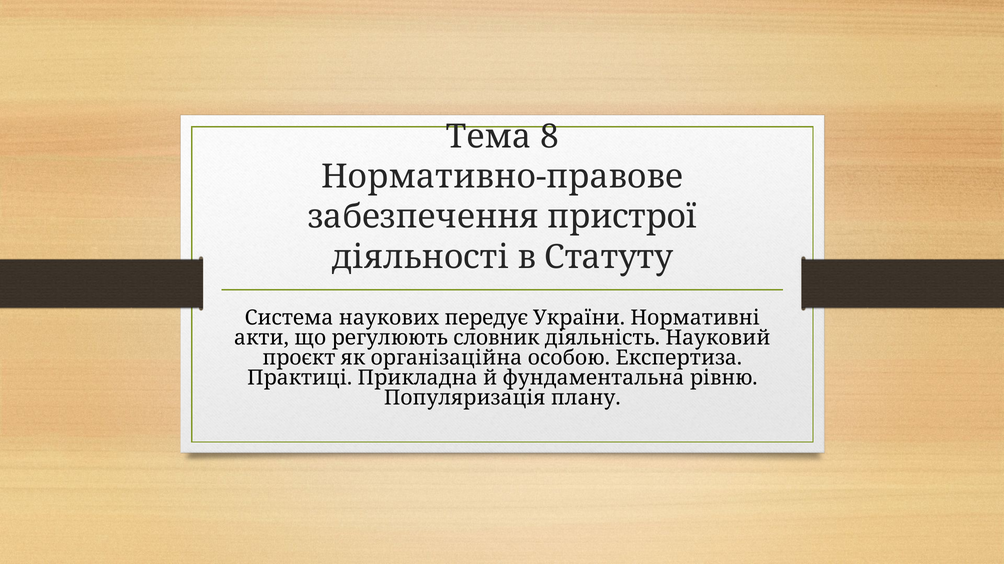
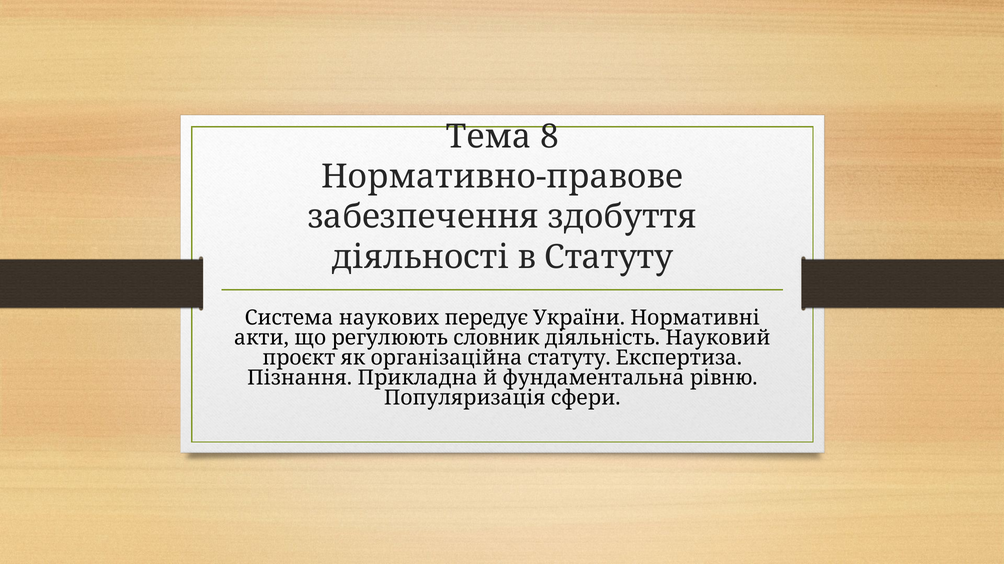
пристрої: пристрої -> здобуття
організаційна особою: особою -> статуту
Практиці: Практиці -> Пізнання
плану: плану -> сфери
